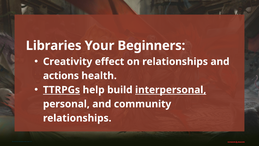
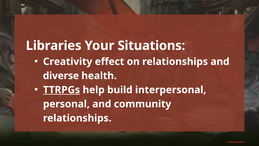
Beginners: Beginners -> Situations
actions: actions -> diverse
interpersonal underline: present -> none
